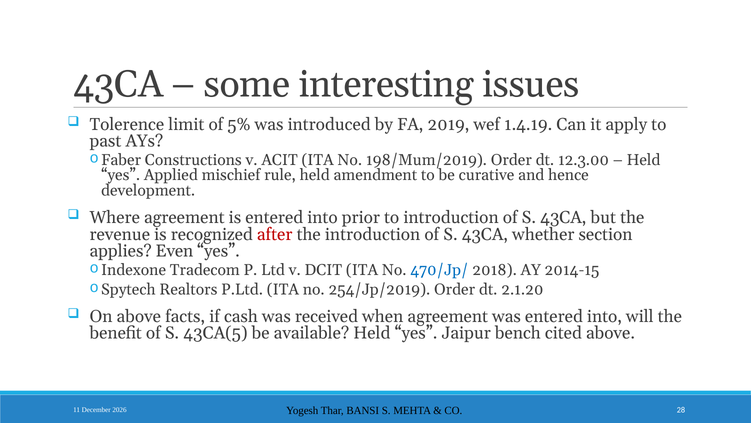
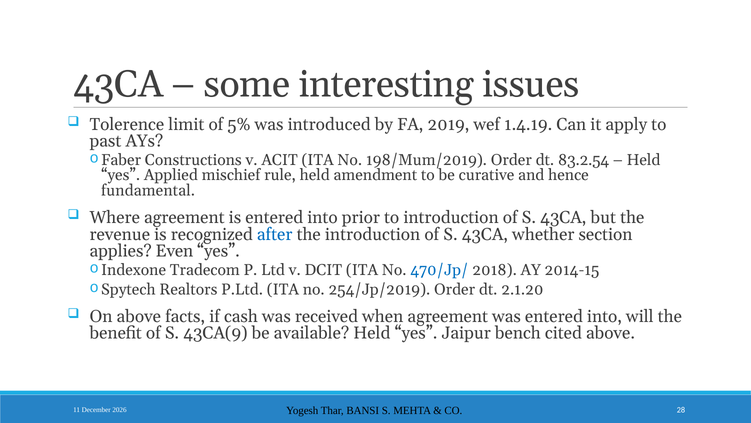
12.3.00: 12.3.00 -> 83.2.54
development: development -> fundamental
after colour: red -> blue
43CA(5: 43CA(5 -> 43CA(9
